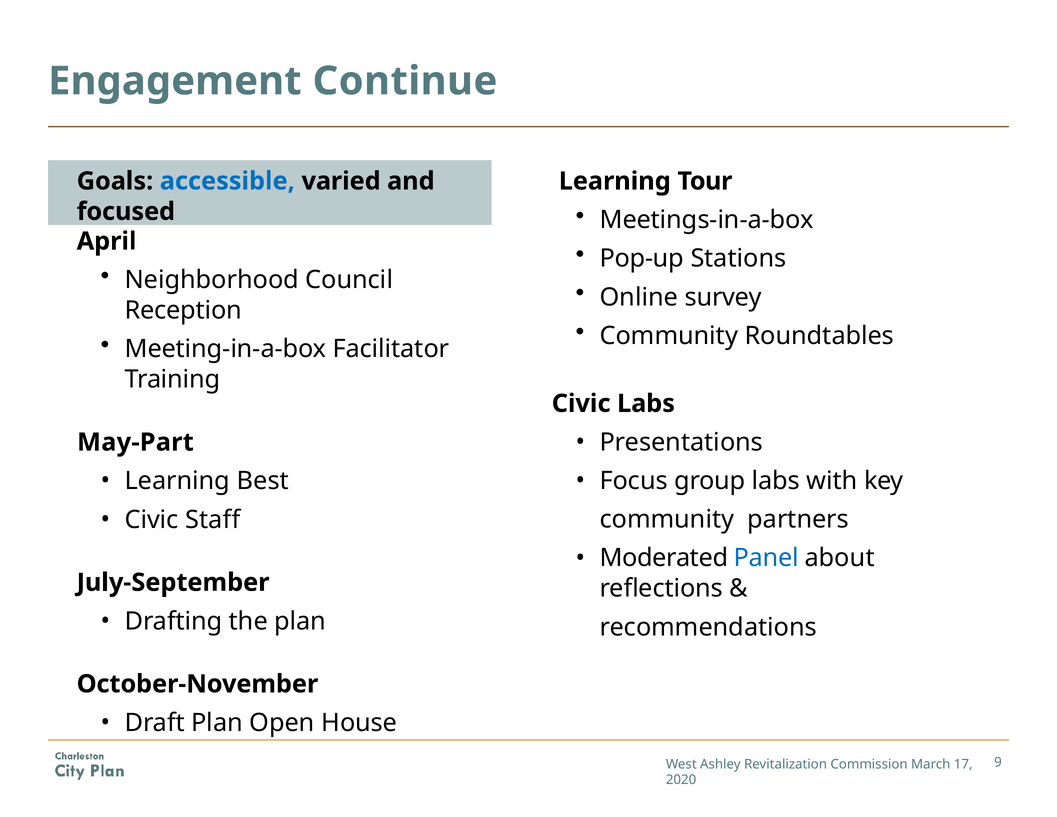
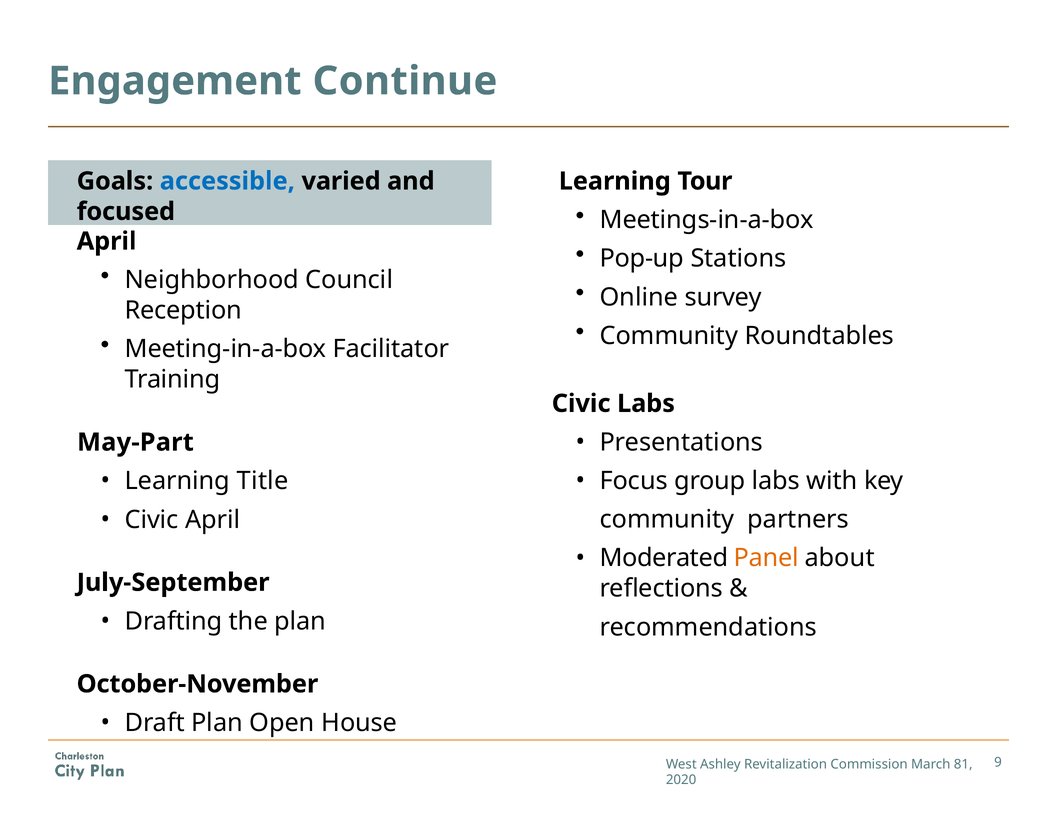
Best: Best -> Title
Civic Staff: Staff -> April
Panel colour: blue -> orange
17: 17 -> 81
